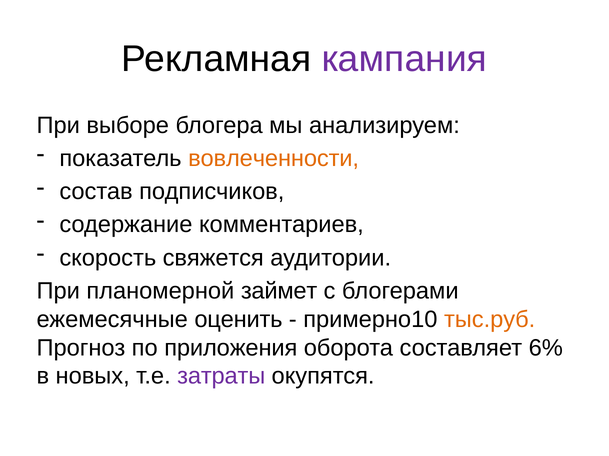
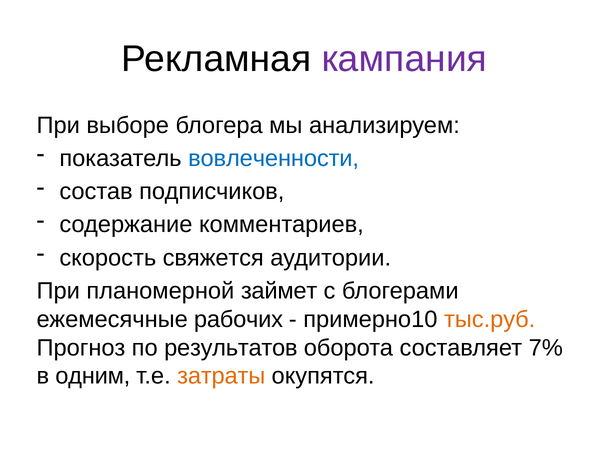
вовлеченности colour: orange -> blue
оценить: оценить -> рабочих
приложения: приложения -> результатов
6%: 6% -> 7%
новых: новых -> одним
затраты colour: purple -> orange
